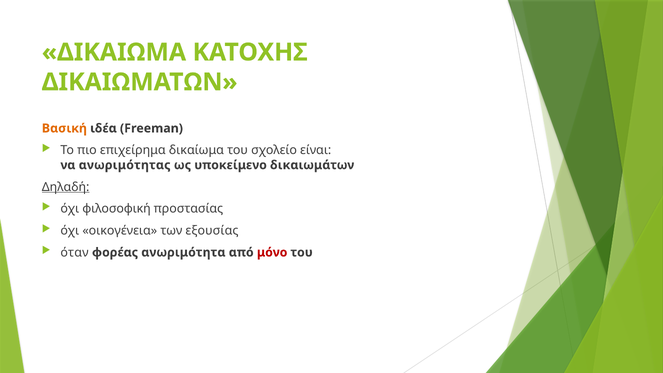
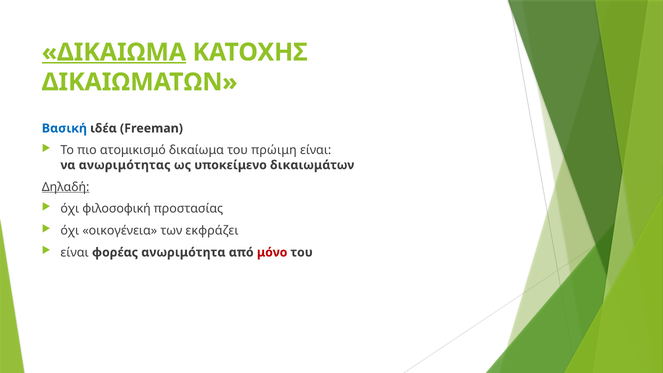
ΔΙΚΑΙΩΜΑ underline: none -> present
Βασική colour: orange -> blue
επιχείρημα: επιχείρημα -> ατομικισμό
σχολείο: σχολείο -> πρώιμη
εξουσίας: εξουσίας -> εκφράζει
όταν at (75, 252): όταν -> είναι
